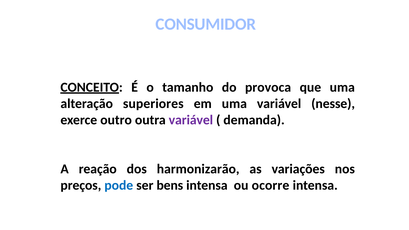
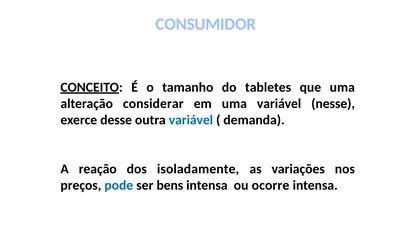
provoca: provoca -> tabletes
superiores: superiores -> considerar
outro: outro -> desse
variável at (191, 120) colour: purple -> blue
harmonizarão: harmonizarão -> isoladamente
